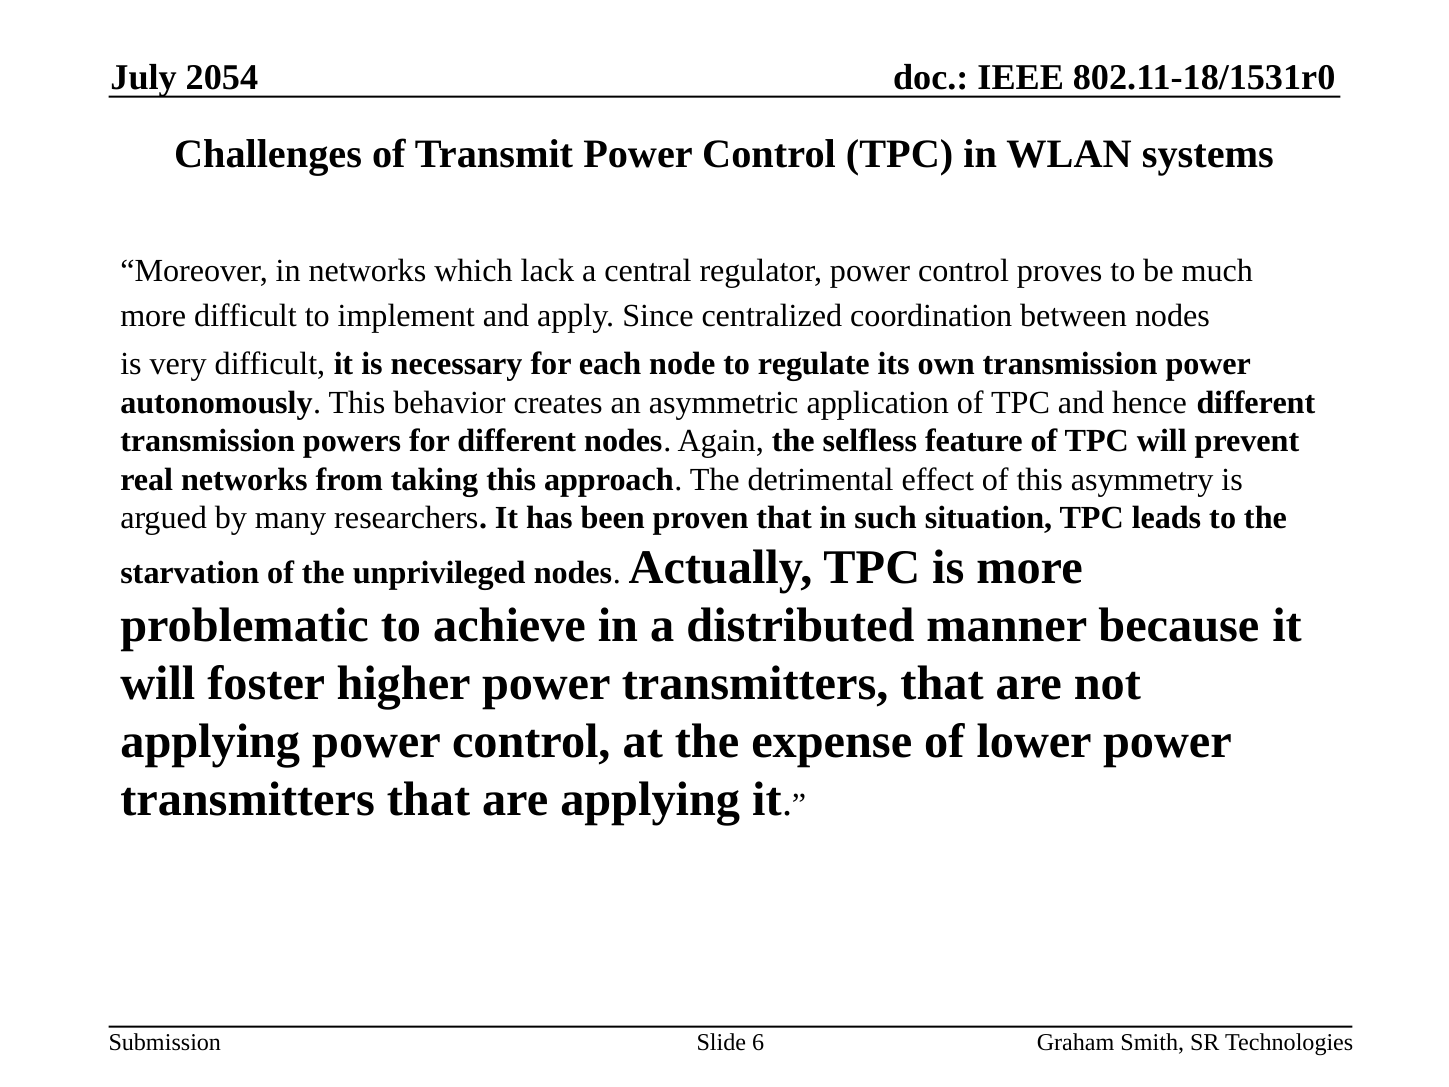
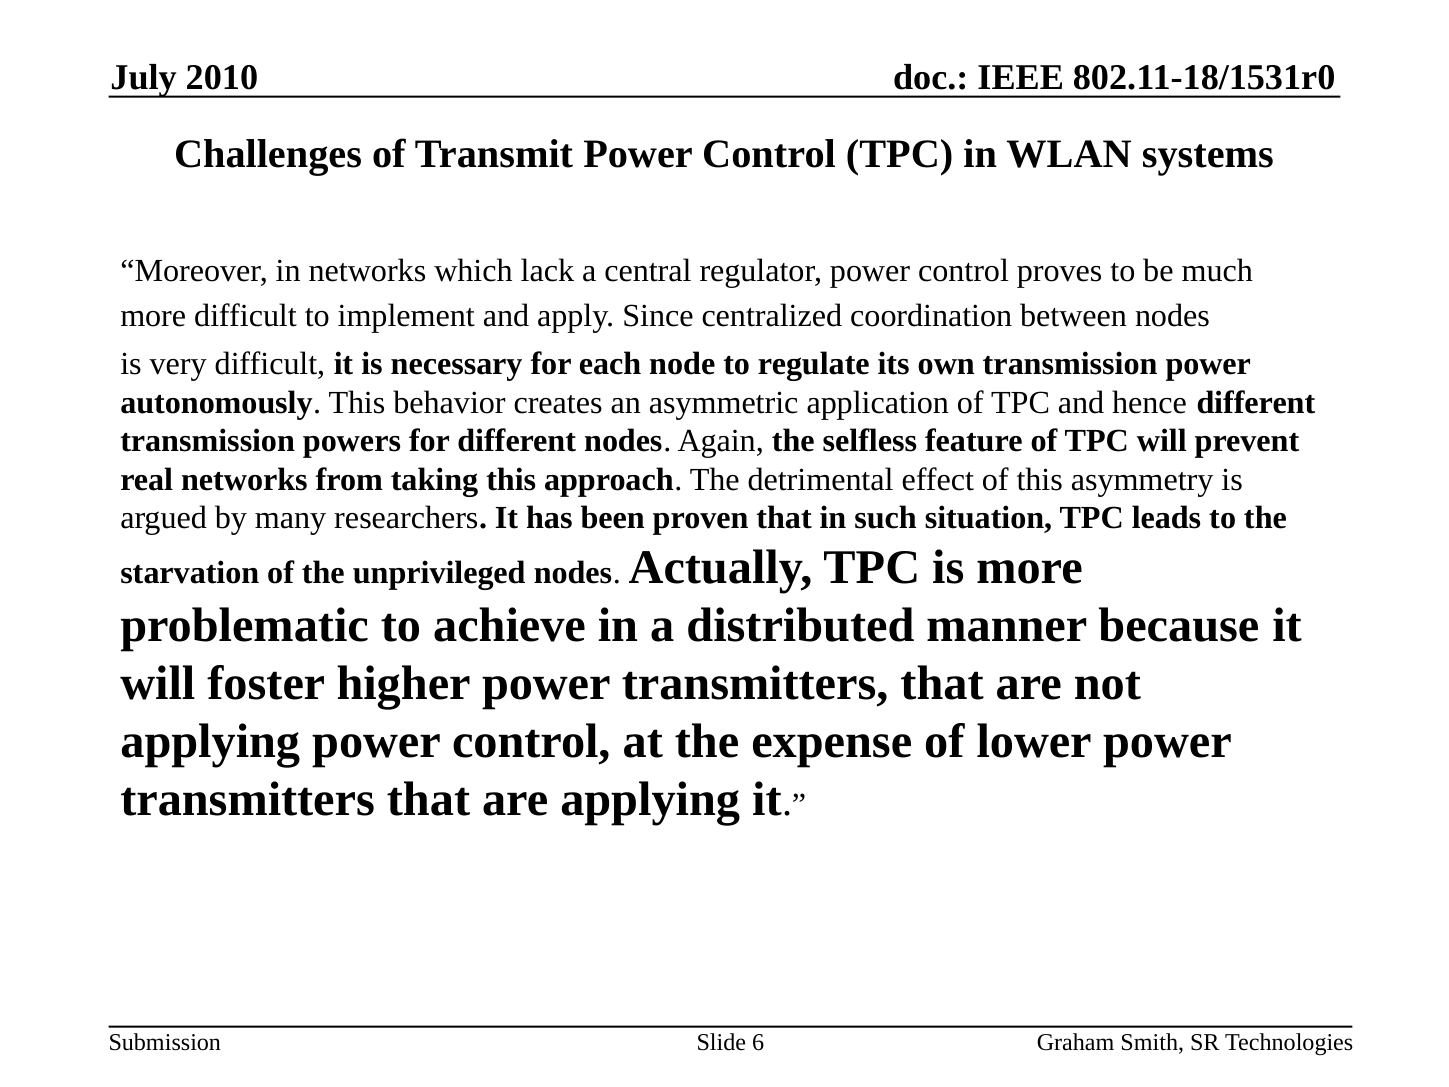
2054: 2054 -> 2010
